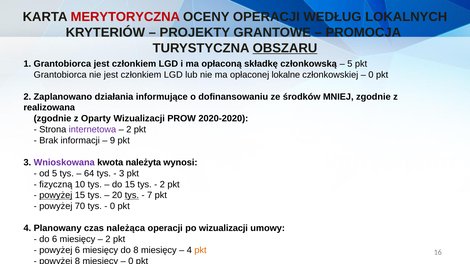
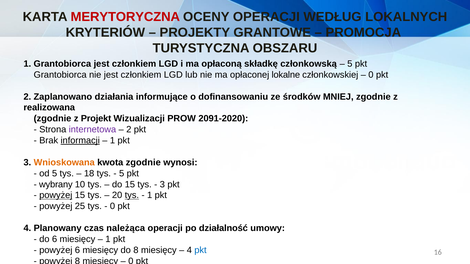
OBSZARU underline: present -> none
Oparty: Oparty -> Projekt
2020-2020: 2020-2020 -> 2091-2020
informacji underline: none -> present
9 at (113, 141): 9 -> 1
Wnioskowana colour: purple -> orange
kwota należyta: należyta -> zgodnie
64: 64 -> 18
3 at (122, 174): 3 -> 5
fizyczną: fizyczną -> wybrany
2 at (162, 185): 2 -> 3
7 at (150, 196): 7 -> 1
70: 70 -> 25
po wizualizacji: wizualizacji -> działalność
2 at (108, 239): 2 -> 1
pkt at (200, 250) colour: orange -> blue
